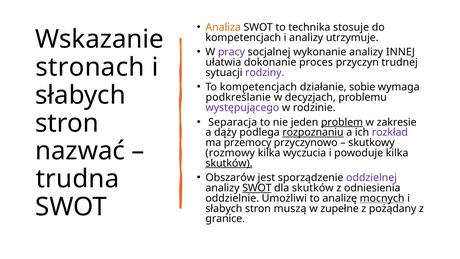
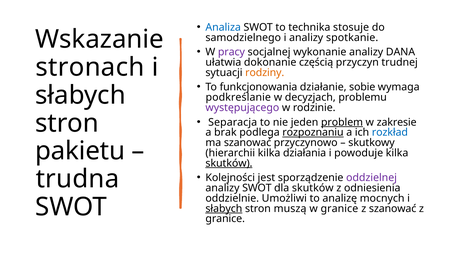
Analiza colour: orange -> blue
kompetencjach at (243, 38): kompetencjach -> samodzielnego
utrzymuje: utrzymuje -> spotkanie
INNEJ: INNEJ -> DANA
proces: proces -> częścią
rodziny colour: purple -> orange
To kompetencjach: kompetencjach -> funkcjonowania
dąży: dąży -> brak
rozkład colour: purple -> blue
ma przemocy: przemocy -> szanować
nazwać: nazwać -> pakietu
rozmowy: rozmowy -> hierarchii
wyczucia: wyczucia -> działania
Obszarów: Obszarów -> Kolejności
SWOT at (257, 188) underline: present -> none
mocnych underline: present -> none
słabych at (224, 208) underline: none -> present
w zupełne: zupełne -> granice
z pożądany: pożądany -> szanować
